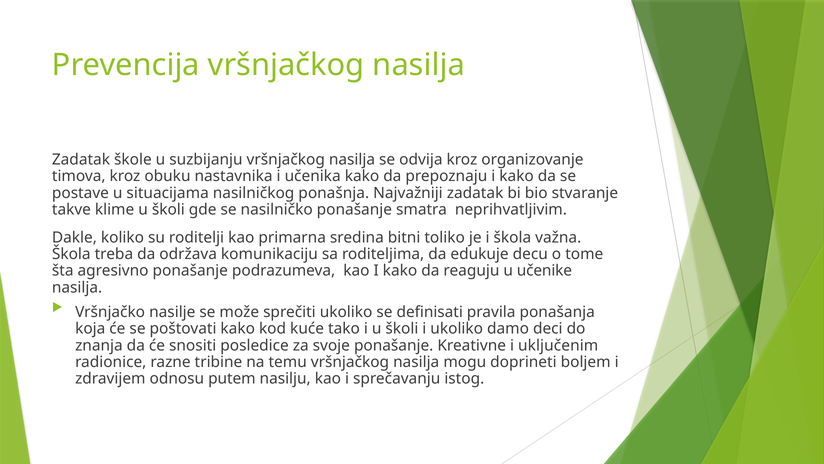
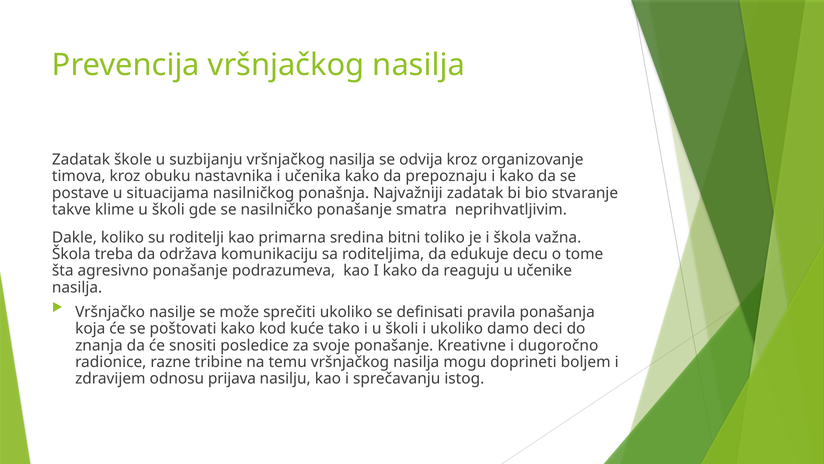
uključenim: uključenim -> dugoročno
putem: putem -> prijava
